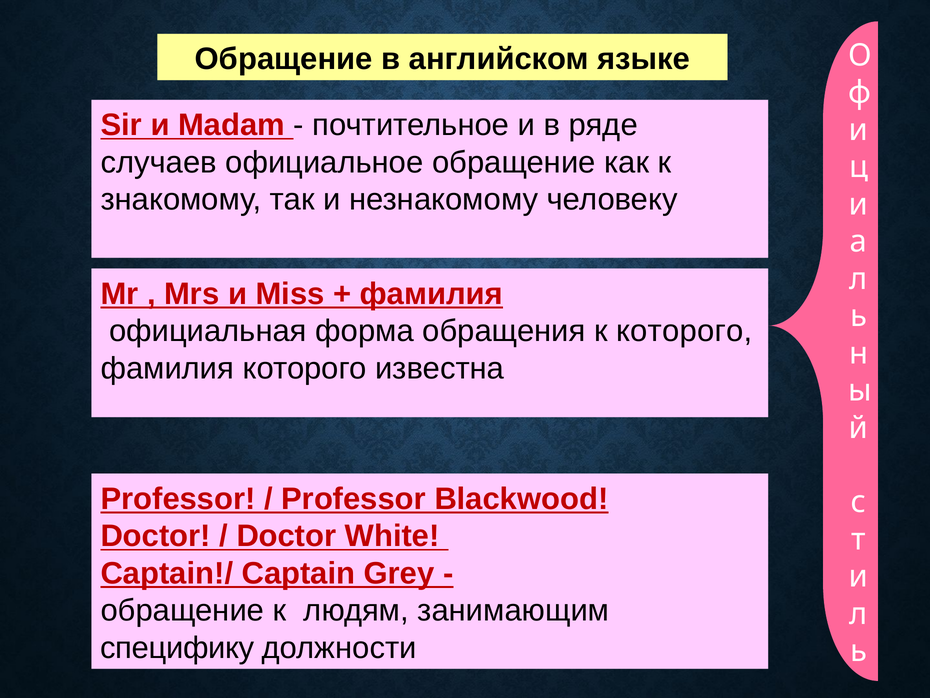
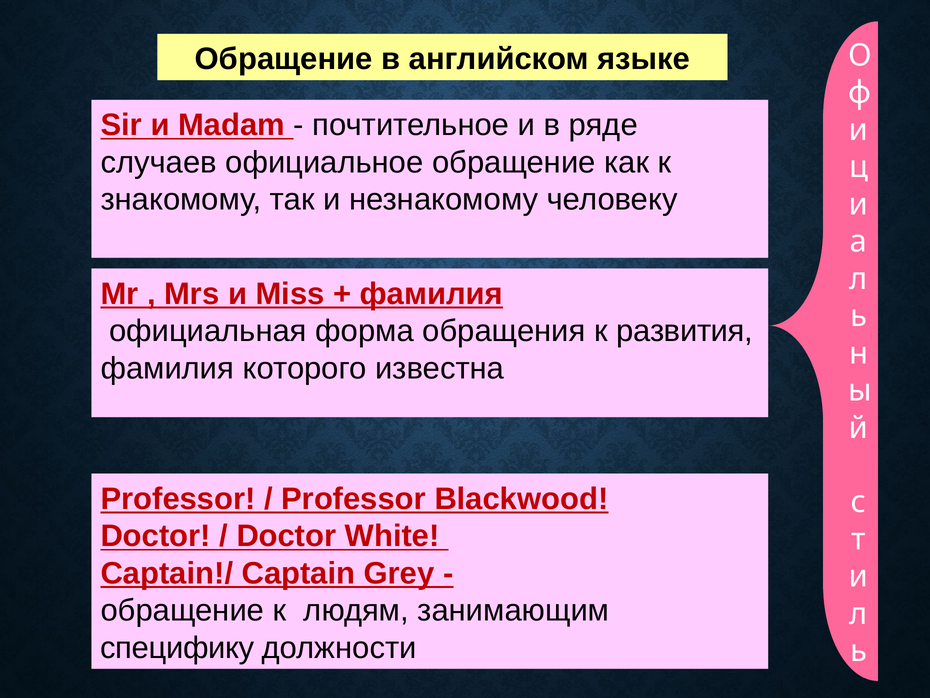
к которого: которого -> развития
